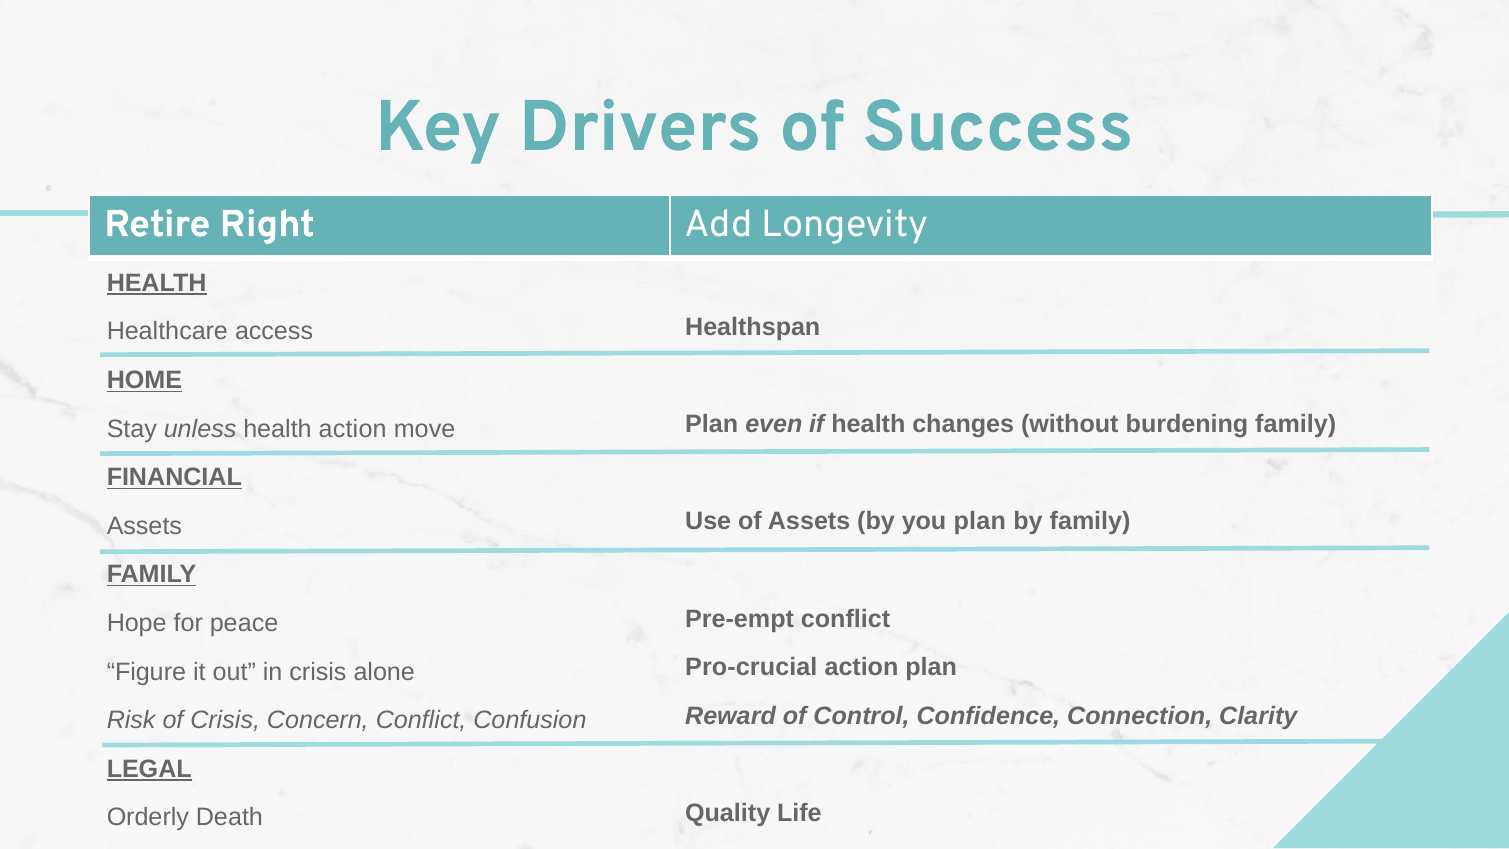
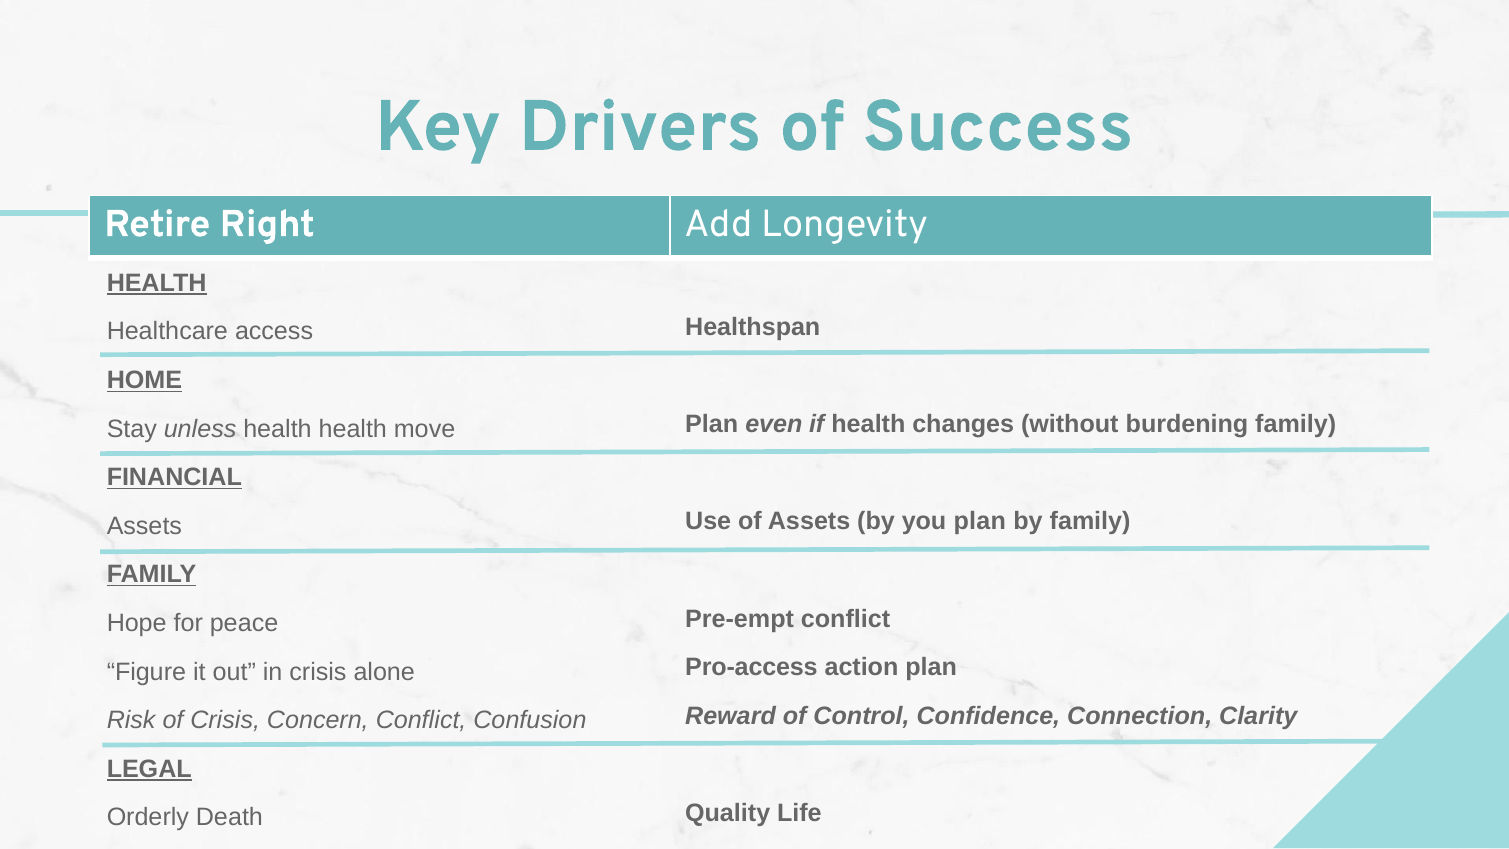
health action: action -> health
Pro-crucial: Pro-crucial -> Pro-access
